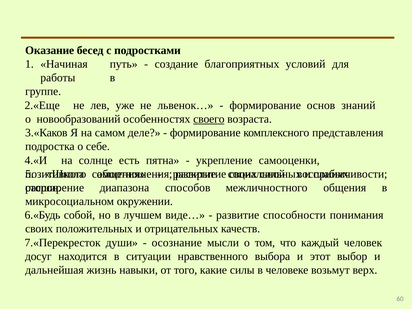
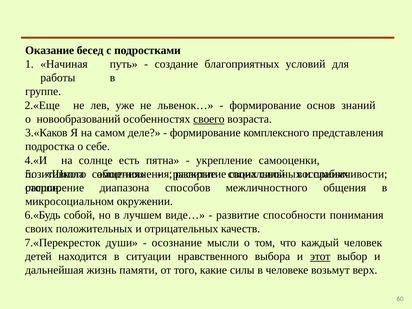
досуг: досуг -> детей
этот underline: none -> present
навыки: навыки -> памяти
